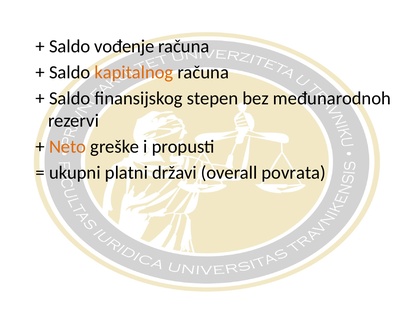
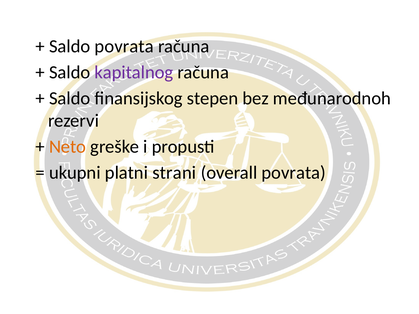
Saldo vođenje: vođenje -> povrata
kapitalnog colour: orange -> purple
državi: državi -> strani
